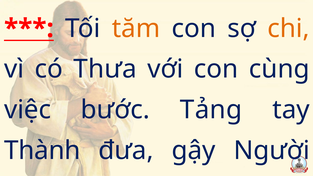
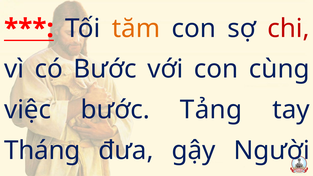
chi colour: orange -> red
có Thưa: Thưa -> Bước
Thành: Thành -> Tháng
